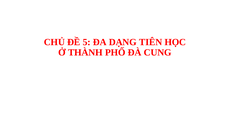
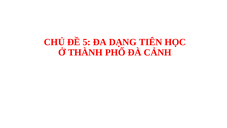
CUNG: CUNG -> CẢNH
